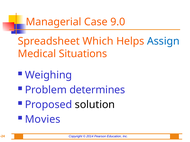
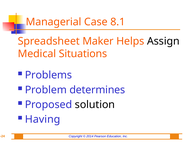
9.0: 9.0 -> 8.1
Which: Which -> Maker
Assign colour: blue -> black
Weighing: Weighing -> Problems
Movies: Movies -> Having
